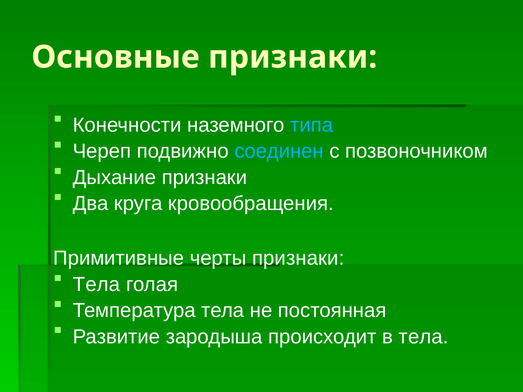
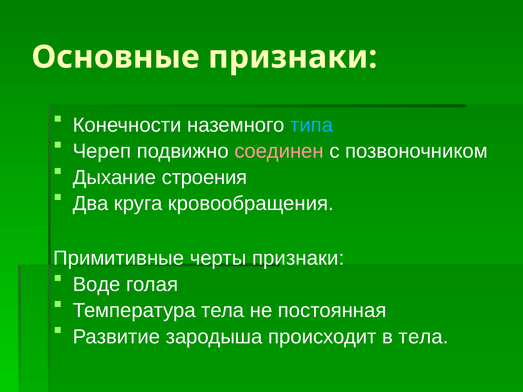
соединен colour: light blue -> pink
Дыхание признаки: признаки -> строения
Тела at (97, 285): Тела -> Воде
